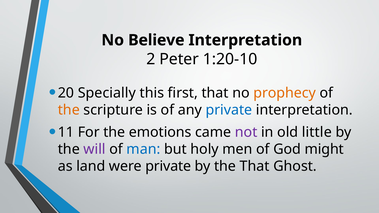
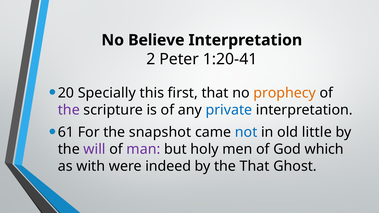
1:20-10: 1:20-10 -> 1:20-41
the at (69, 110) colour: orange -> purple
11: 11 -> 61
emotions: emotions -> snapshot
not colour: purple -> blue
man colour: blue -> purple
might: might -> which
land: land -> with
were private: private -> indeed
